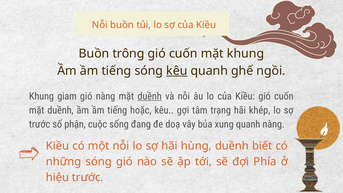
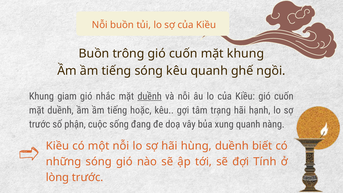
kêu at (177, 71) underline: present -> none
gió nàng: nàng -> nhắc
khép: khép -> hạnh
Phía: Phía -> Tính
hiệu: hiệu -> lòng
